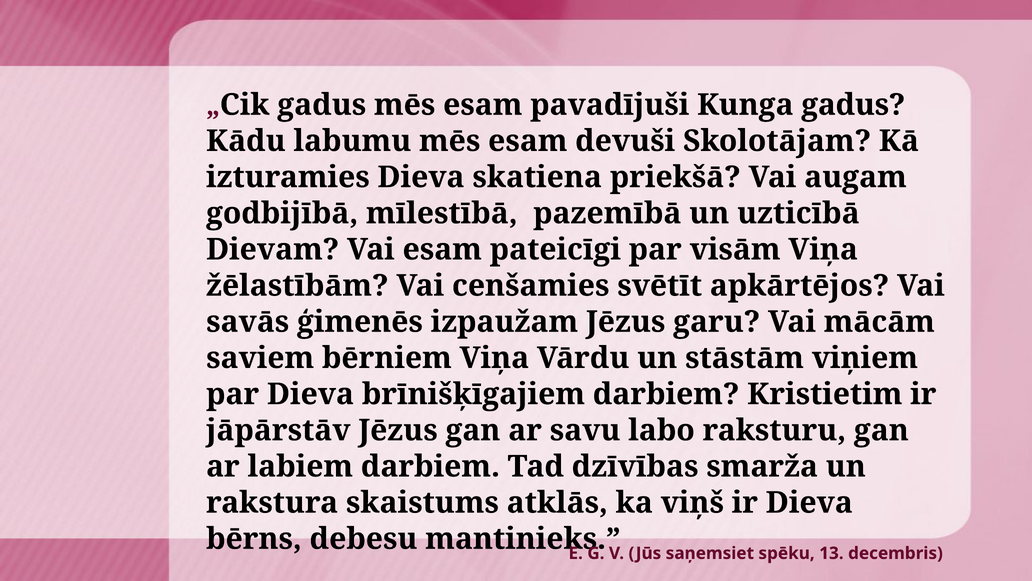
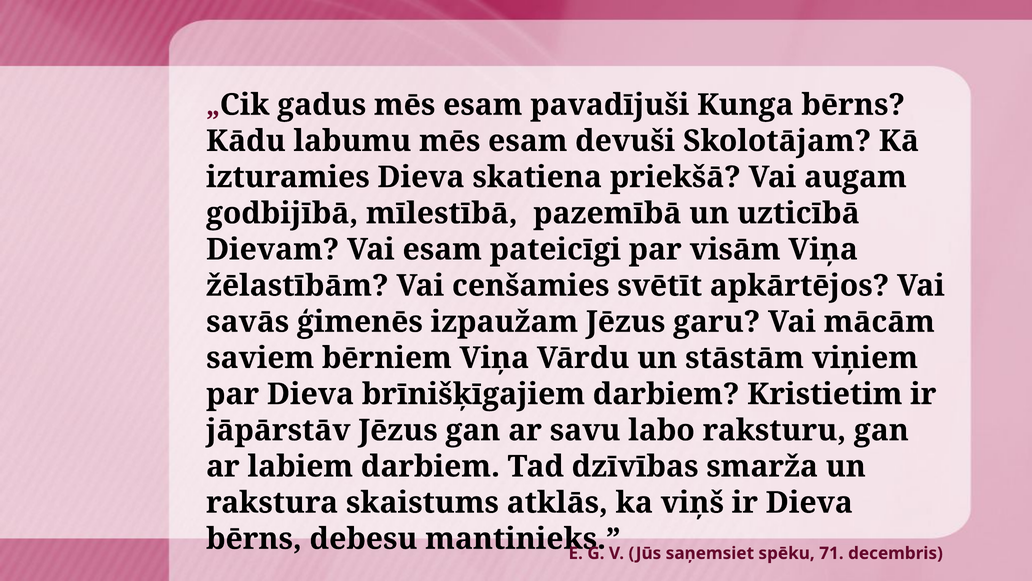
Kunga gadus: gadus -> bērns
13: 13 -> 71
